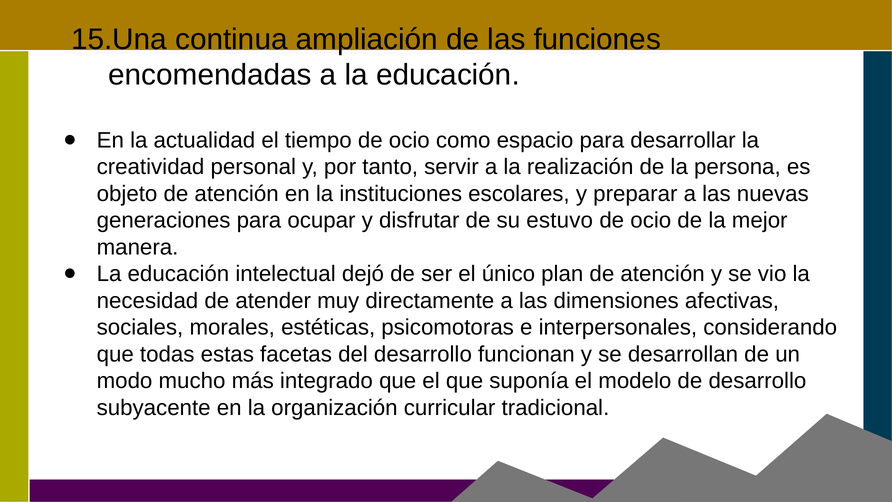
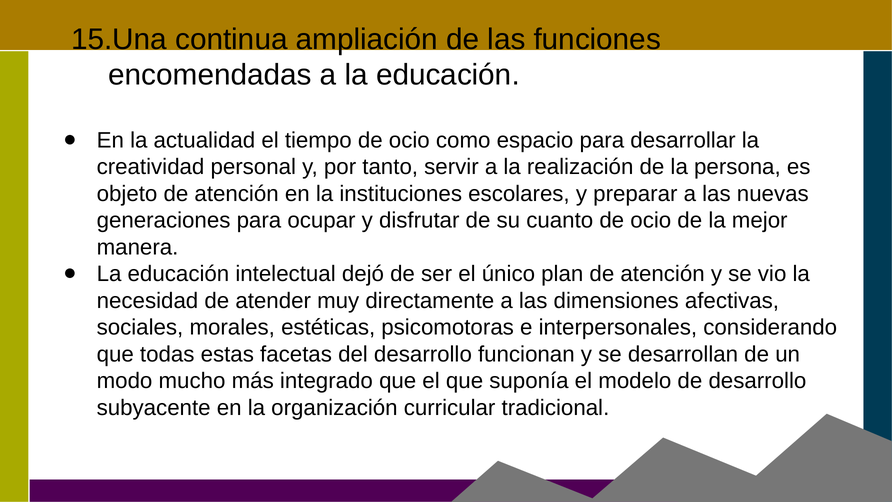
estuvo: estuvo -> cuanto
